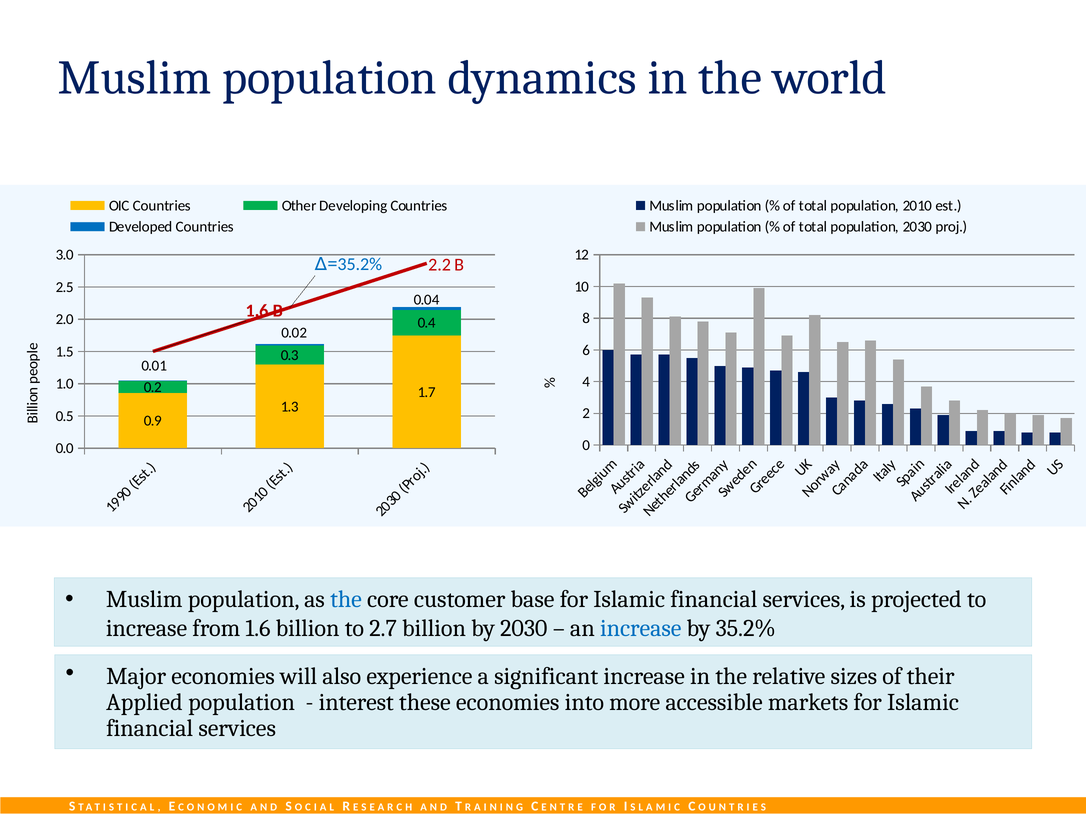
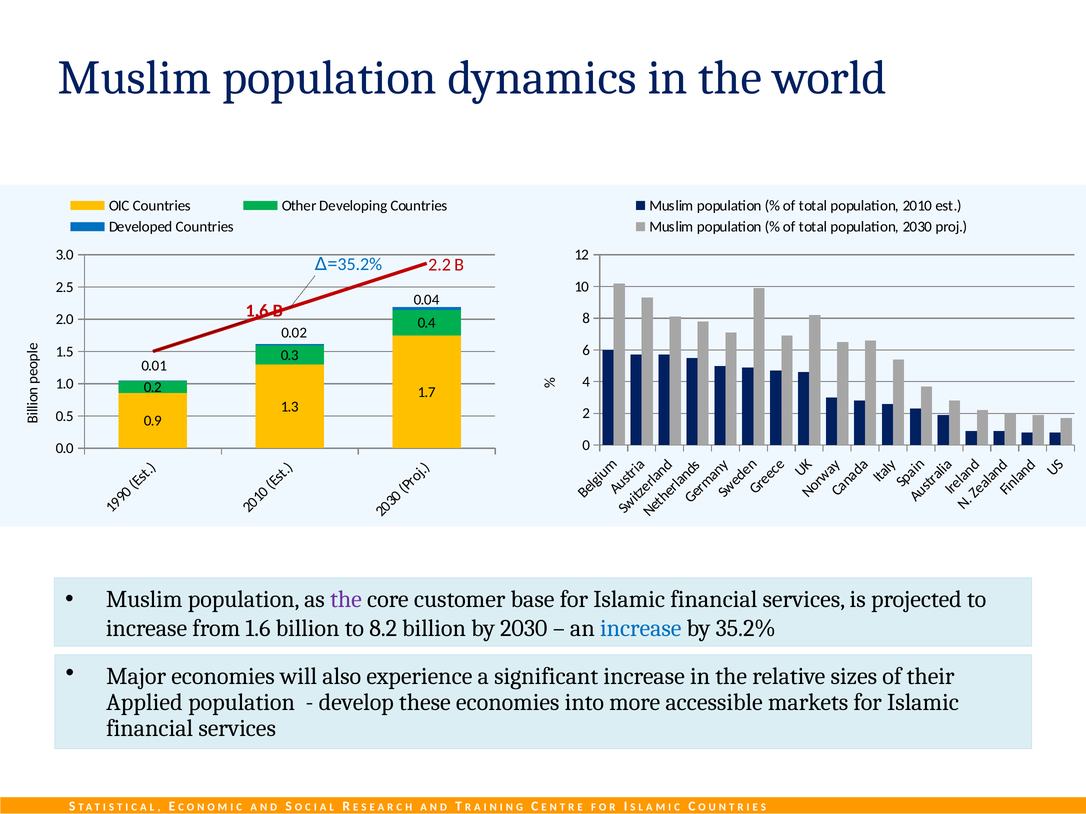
the at (346, 600) colour: blue -> purple
2.7: 2.7 -> 8.2
interest: interest -> develop
